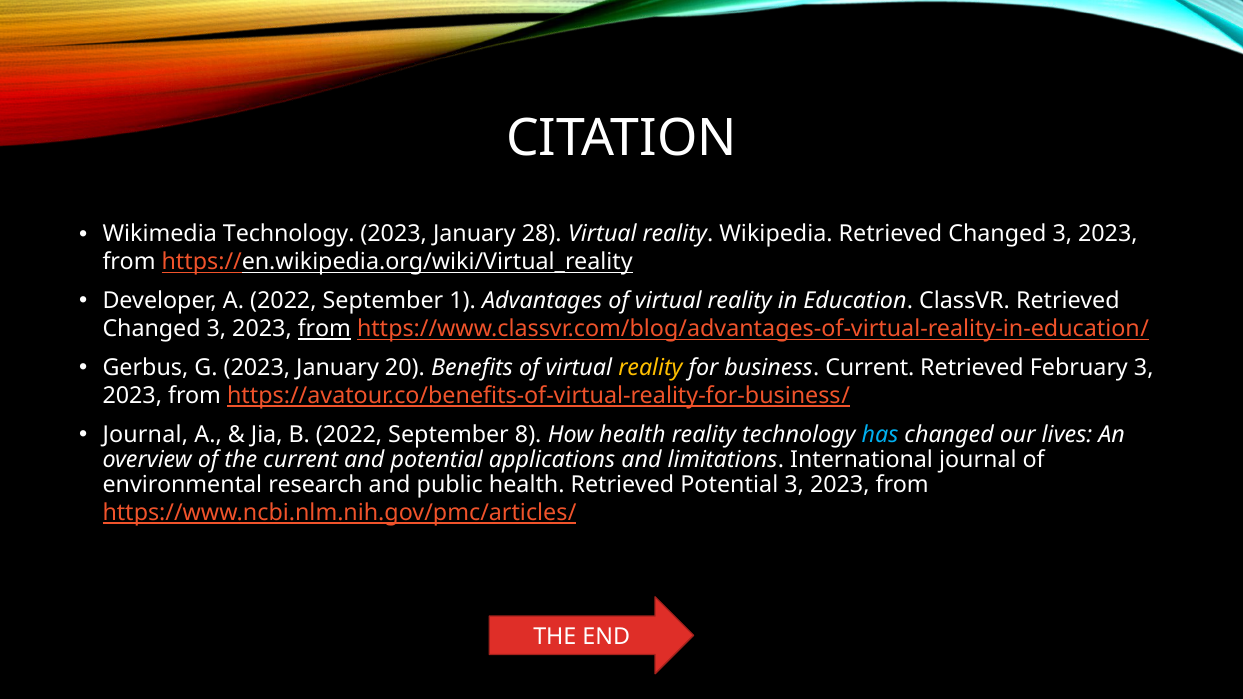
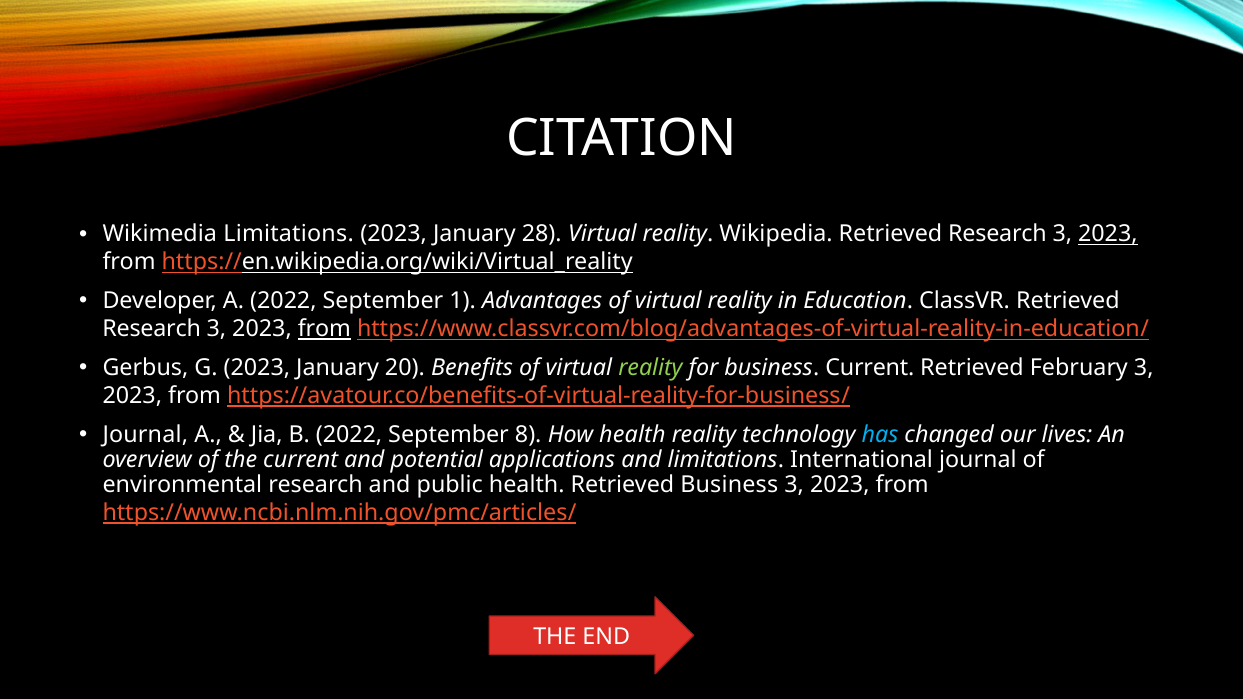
Wikimedia Technology: Technology -> Limitations
Wikipedia Retrieved Changed: Changed -> Research
2023 at (1108, 234) underline: none -> present
Changed at (152, 329): Changed -> Research
reality at (650, 368) colour: yellow -> light green
Retrieved Potential: Potential -> Business
